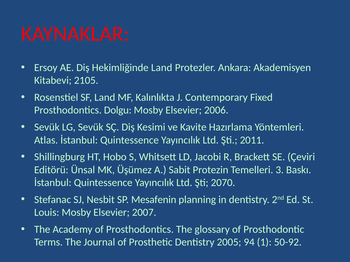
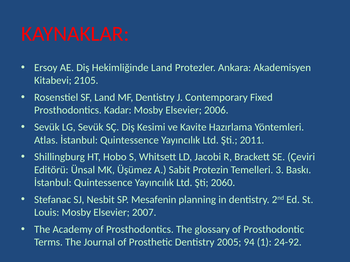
MF Kalınlıkta: Kalınlıkta -> Dentistry
Dolgu: Dolgu -> Kadar
2070: 2070 -> 2060
50-92: 50-92 -> 24-92
